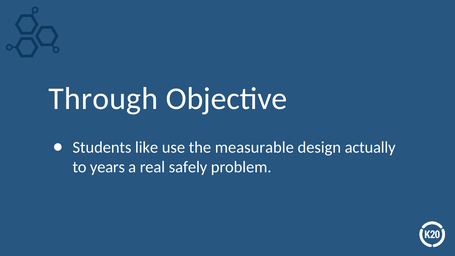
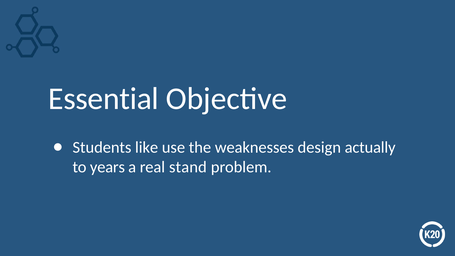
Through: Through -> Essential
measurable: measurable -> weaknesses
safely: safely -> stand
